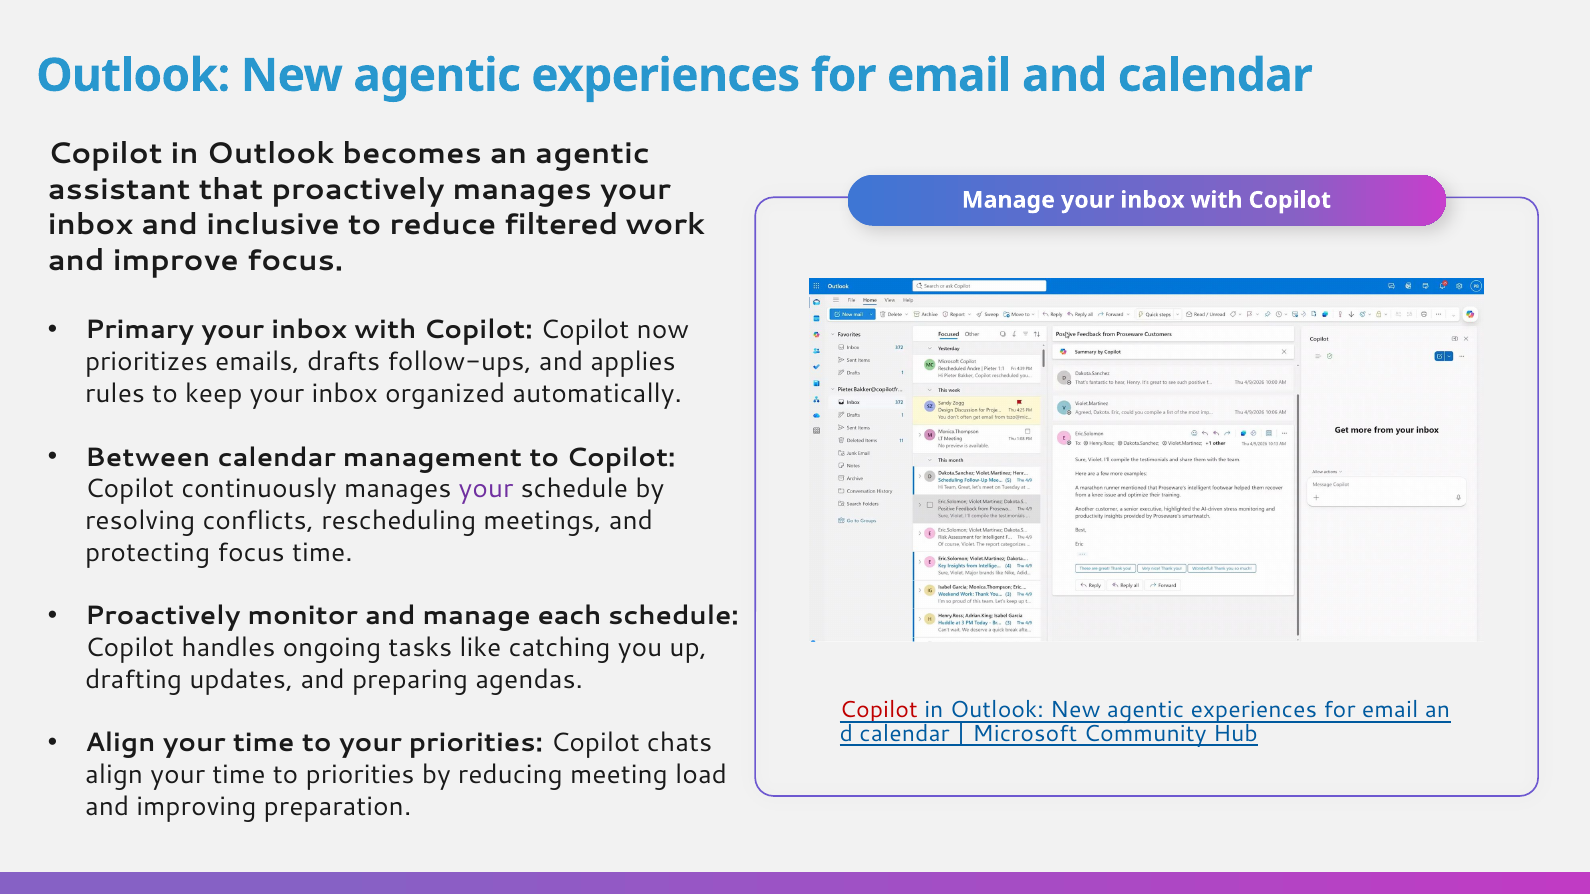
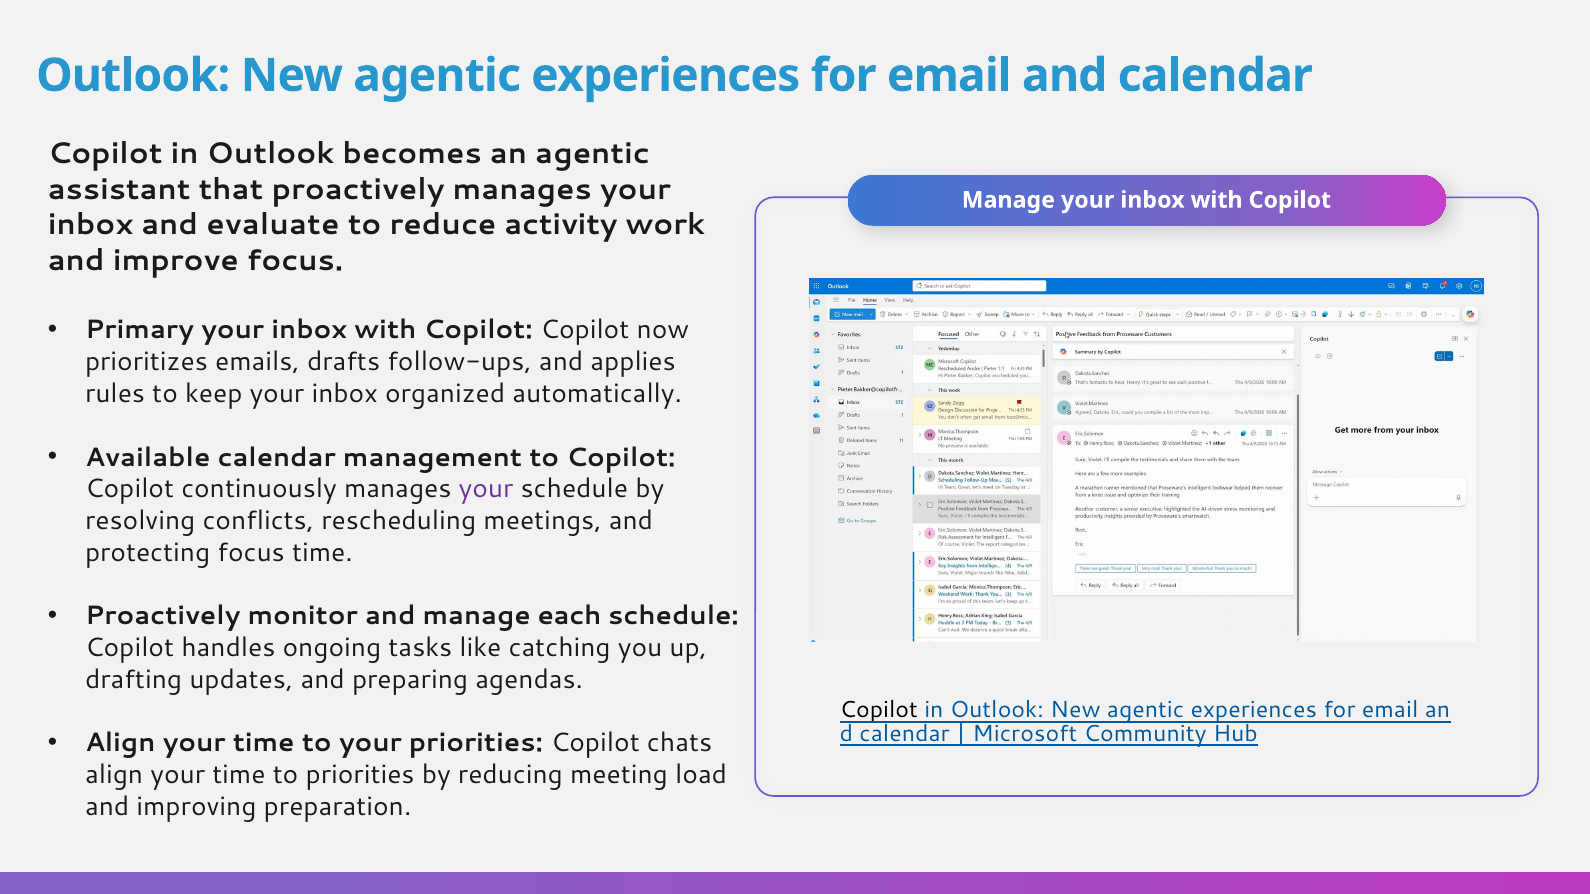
inclusive: inclusive -> evaluate
filtered: filtered -> activity
Between: Between -> Available
Copilot at (879, 711) colour: red -> black
